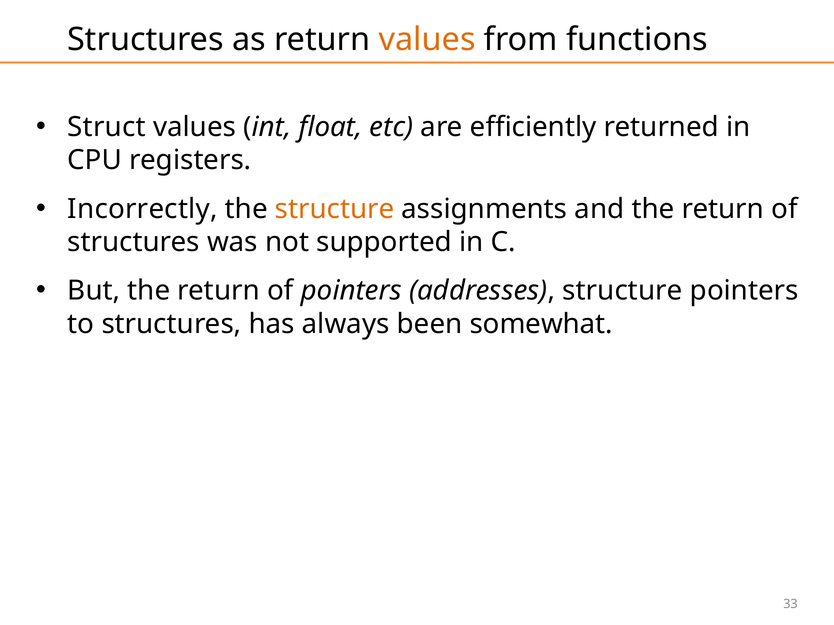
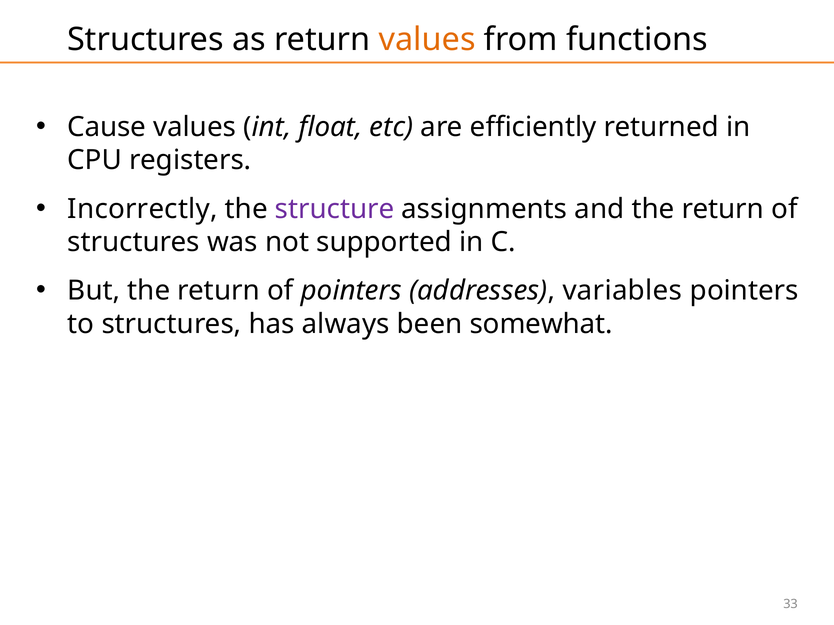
Struct: Struct -> Cause
structure at (335, 209) colour: orange -> purple
addresses structure: structure -> variables
